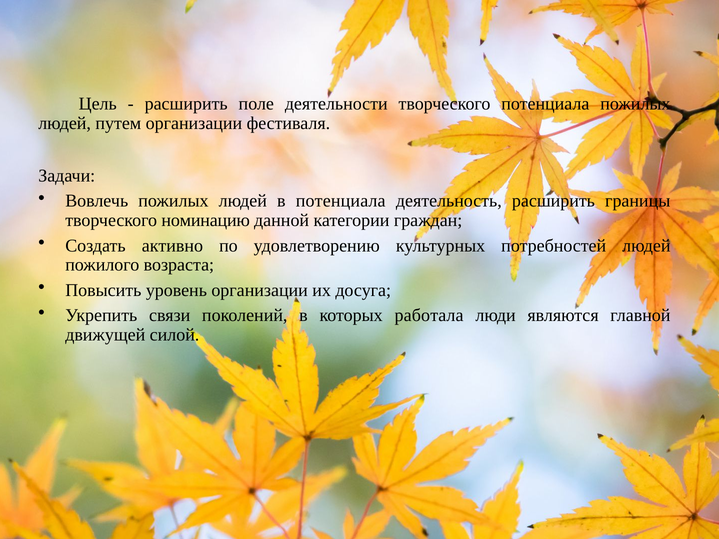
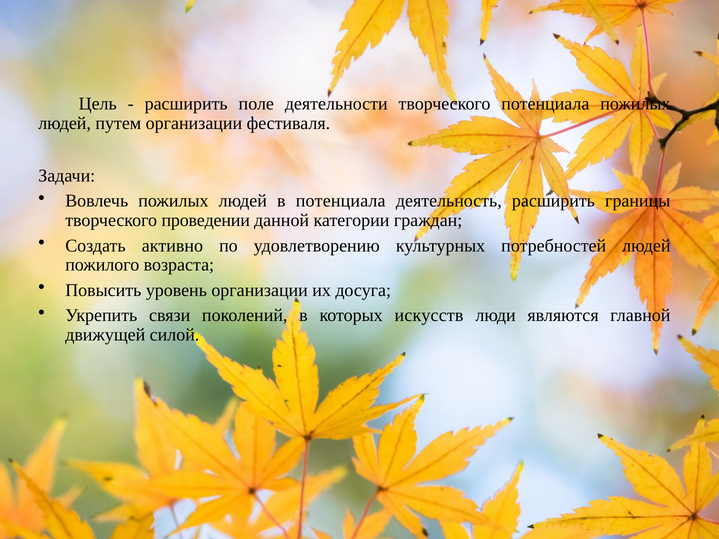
номинацию: номинацию -> проведении
работала: работала -> искусств
